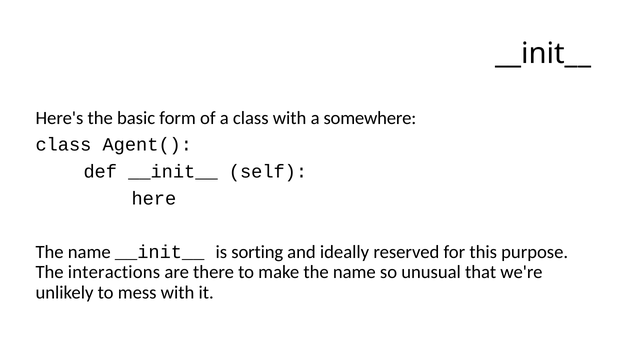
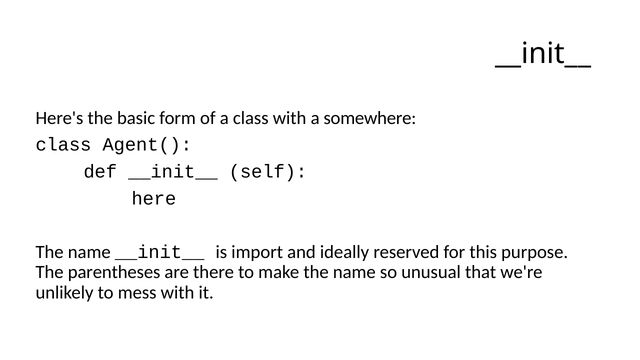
sorting: sorting -> import
interactions: interactions -> parentheses
